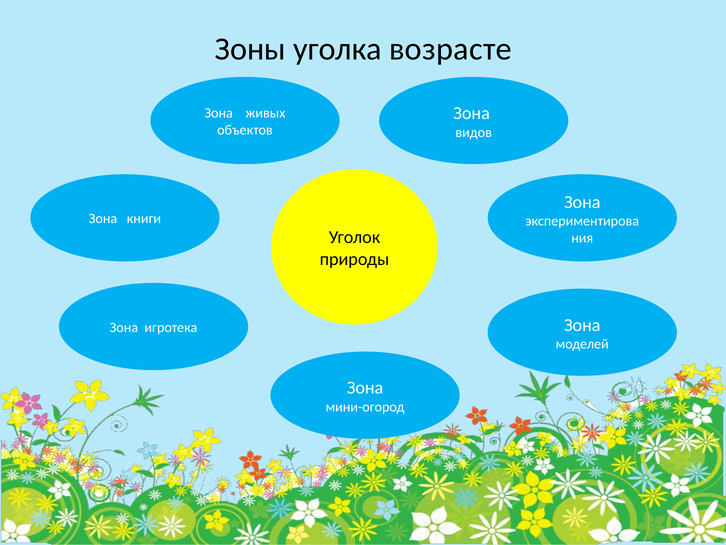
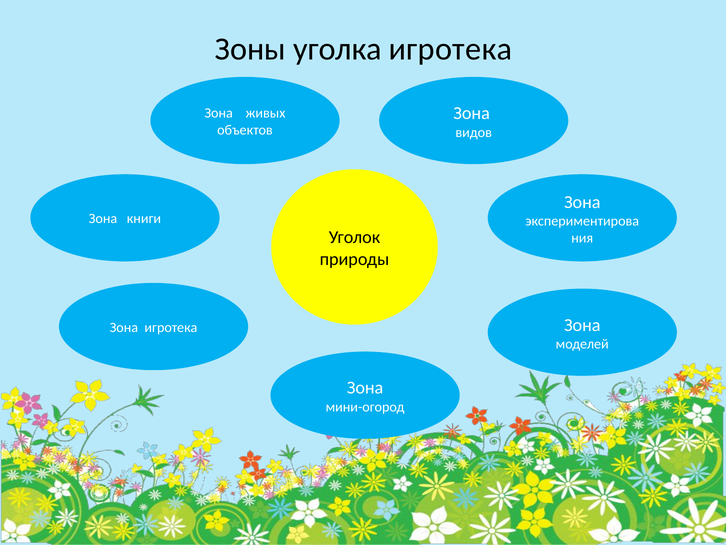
уголка возрасте: возрасте -> игротека
